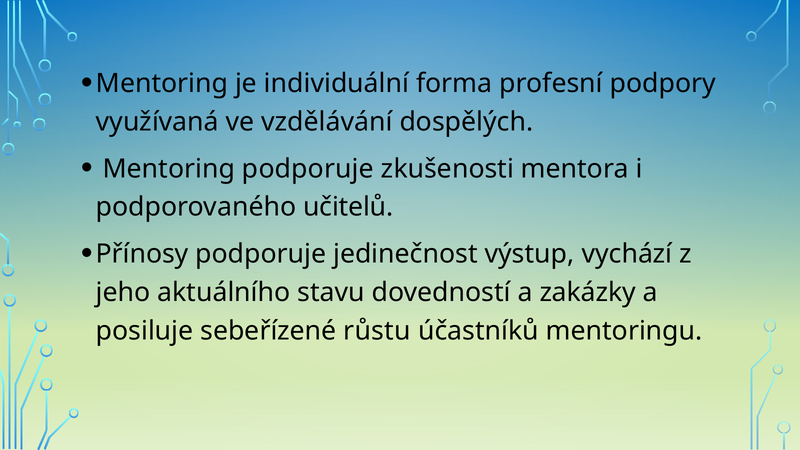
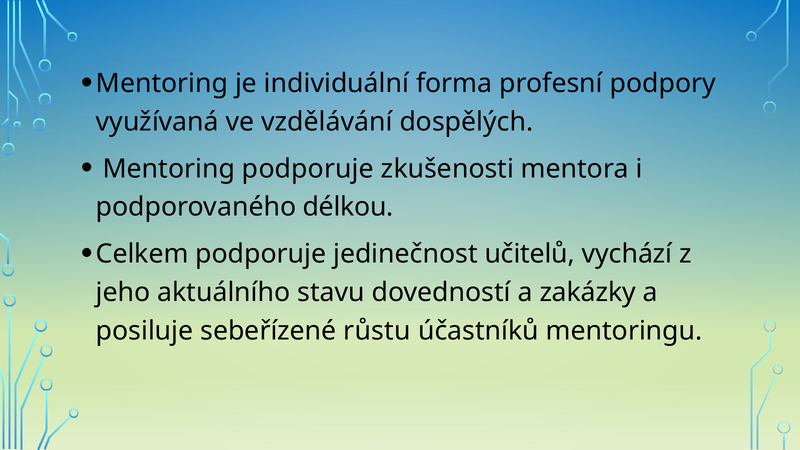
učitelů: učitelů -> délkou
Přínosy: Přínosy -> Celkem
výstup: výstup -> učitelů
